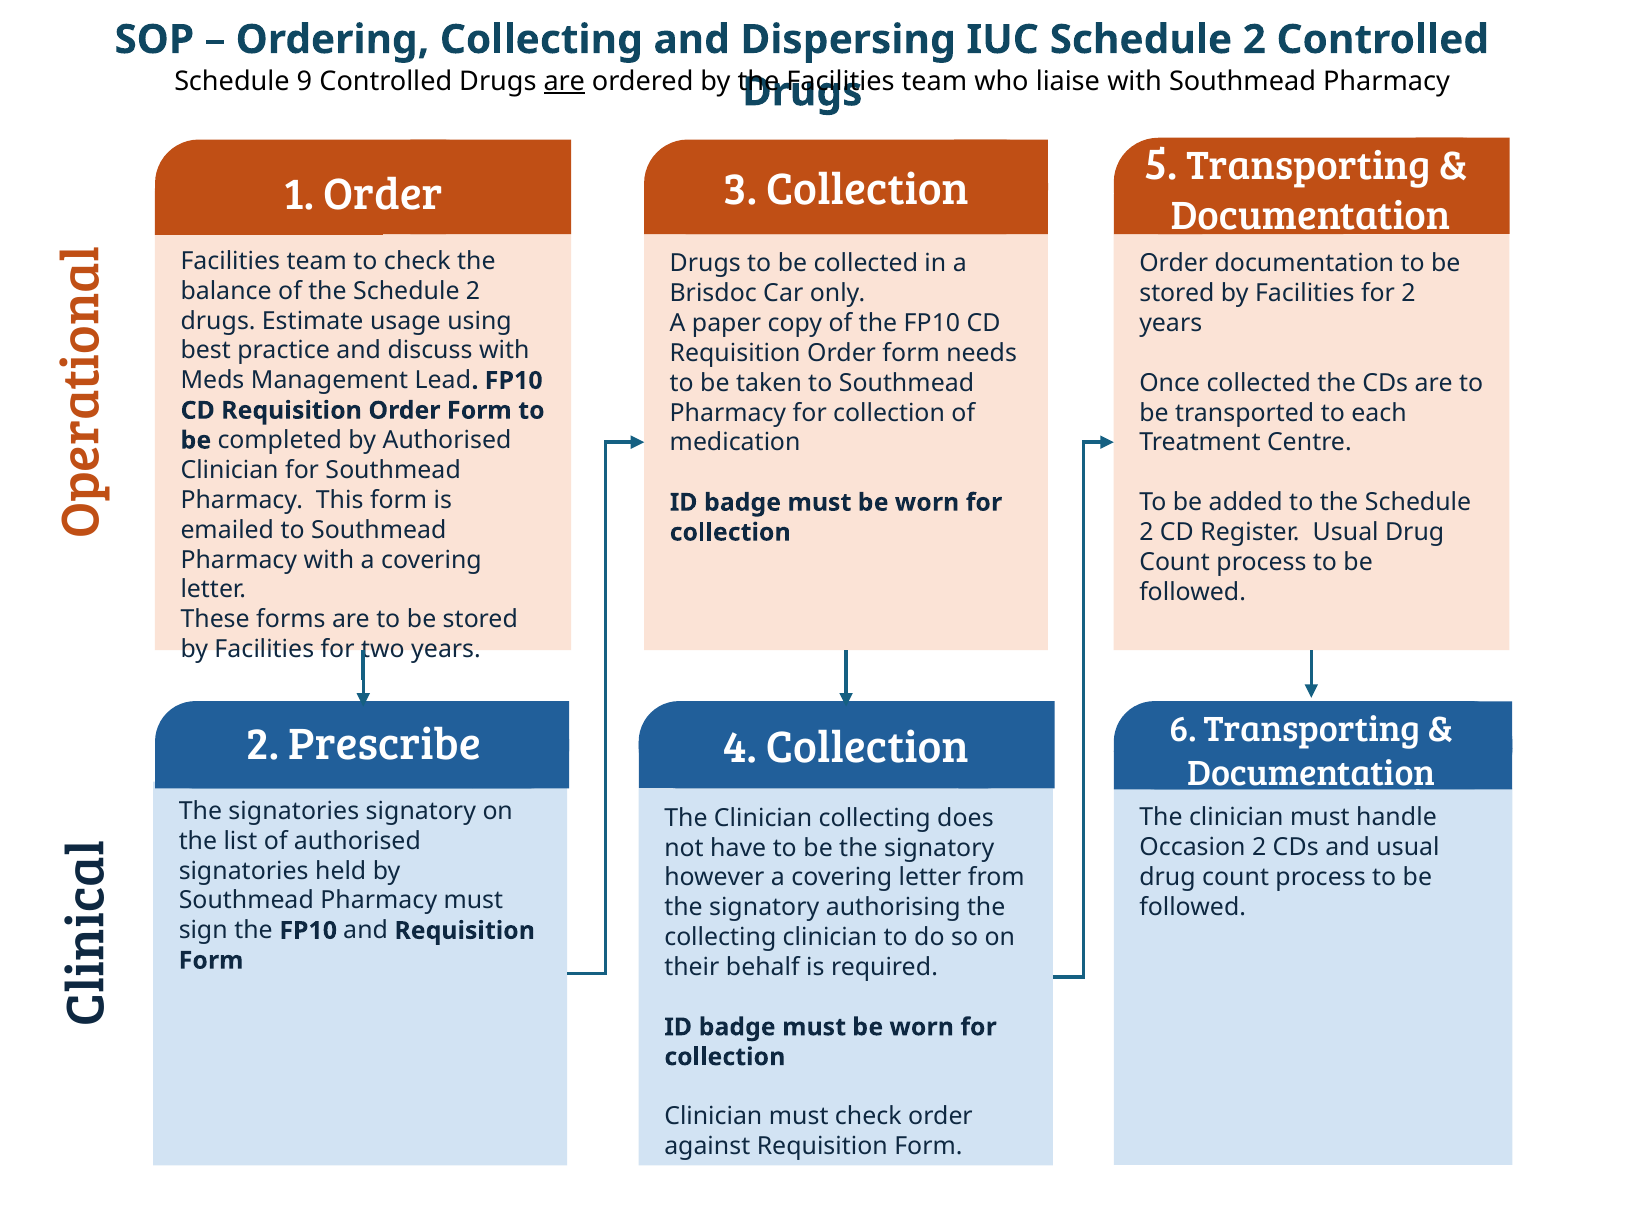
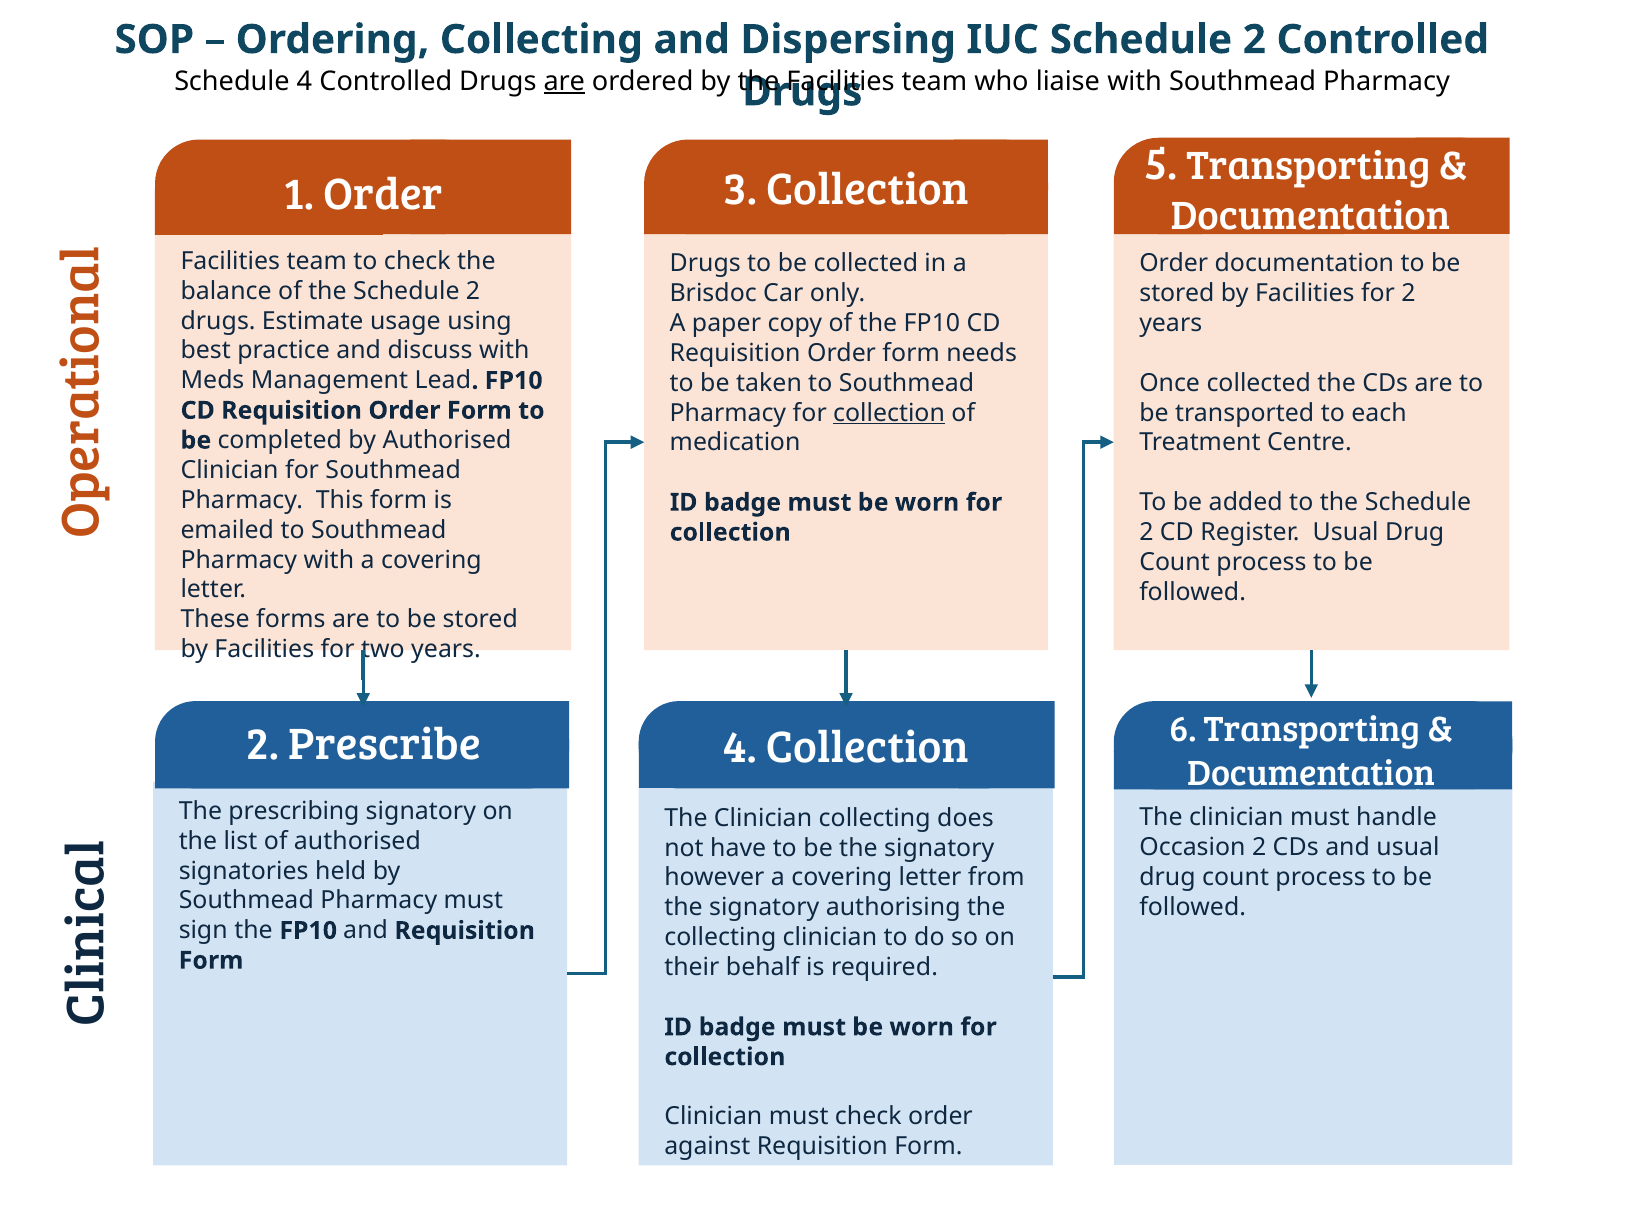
Schedule 9: 9 -> 4
collection at (889, 413) underline: none -> present
The signatories: signatories -> prescribing
